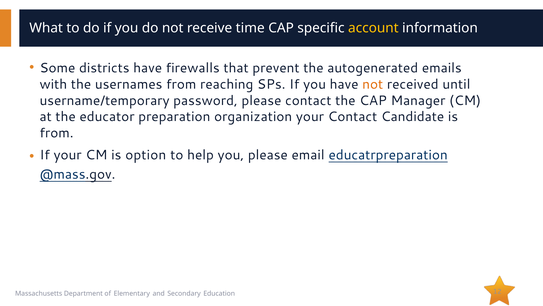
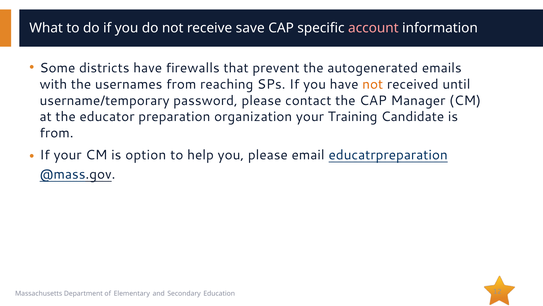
time: time -> save
account colour: yellow -> pink
your Contact: Contact -> Training
